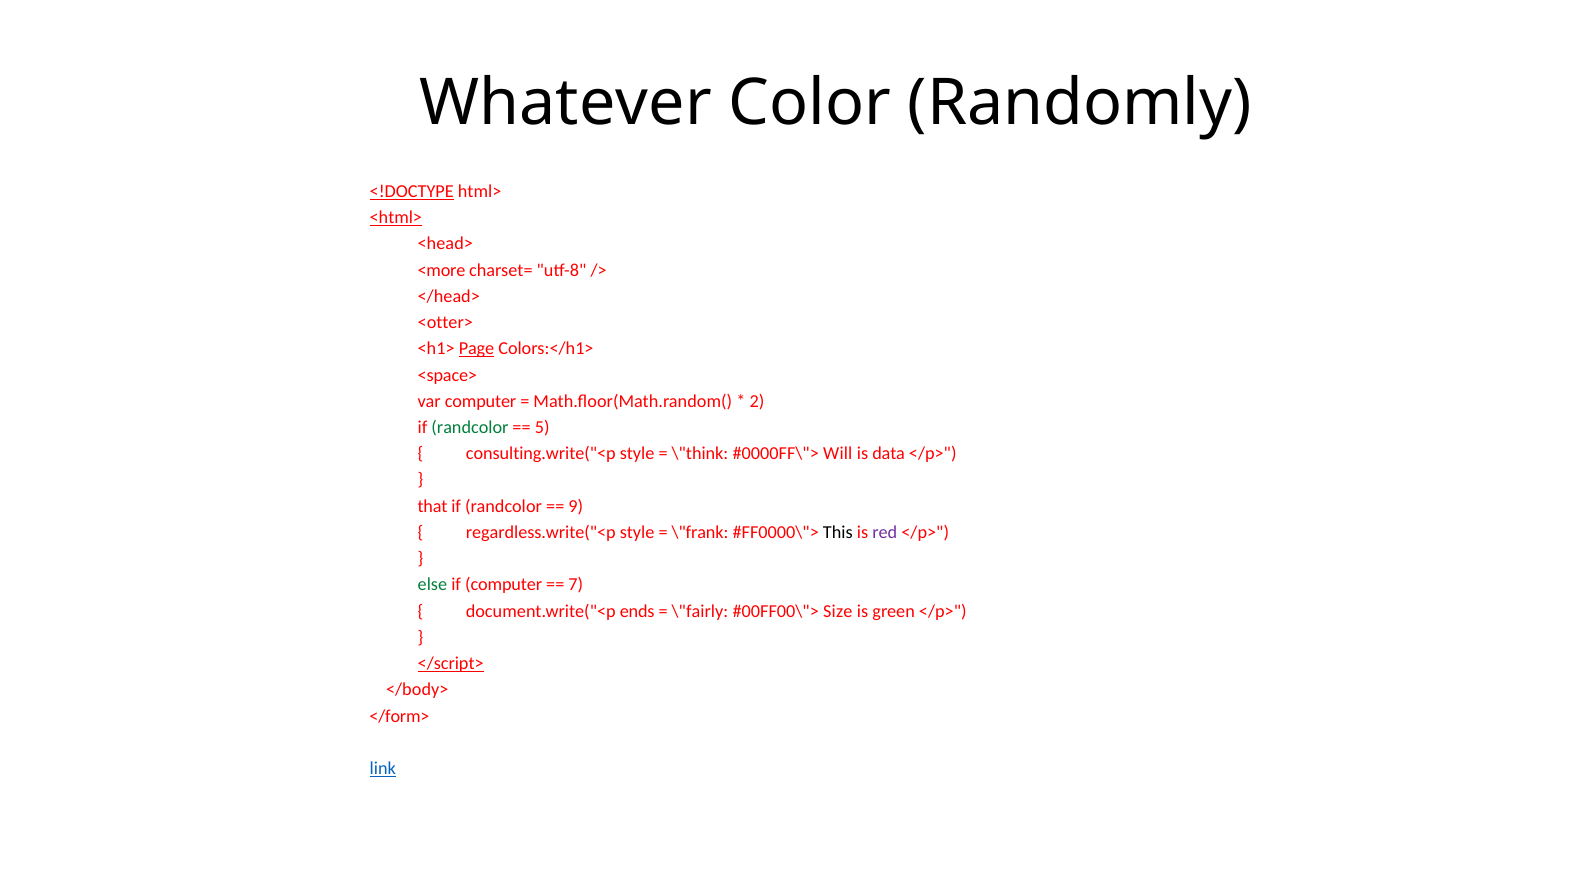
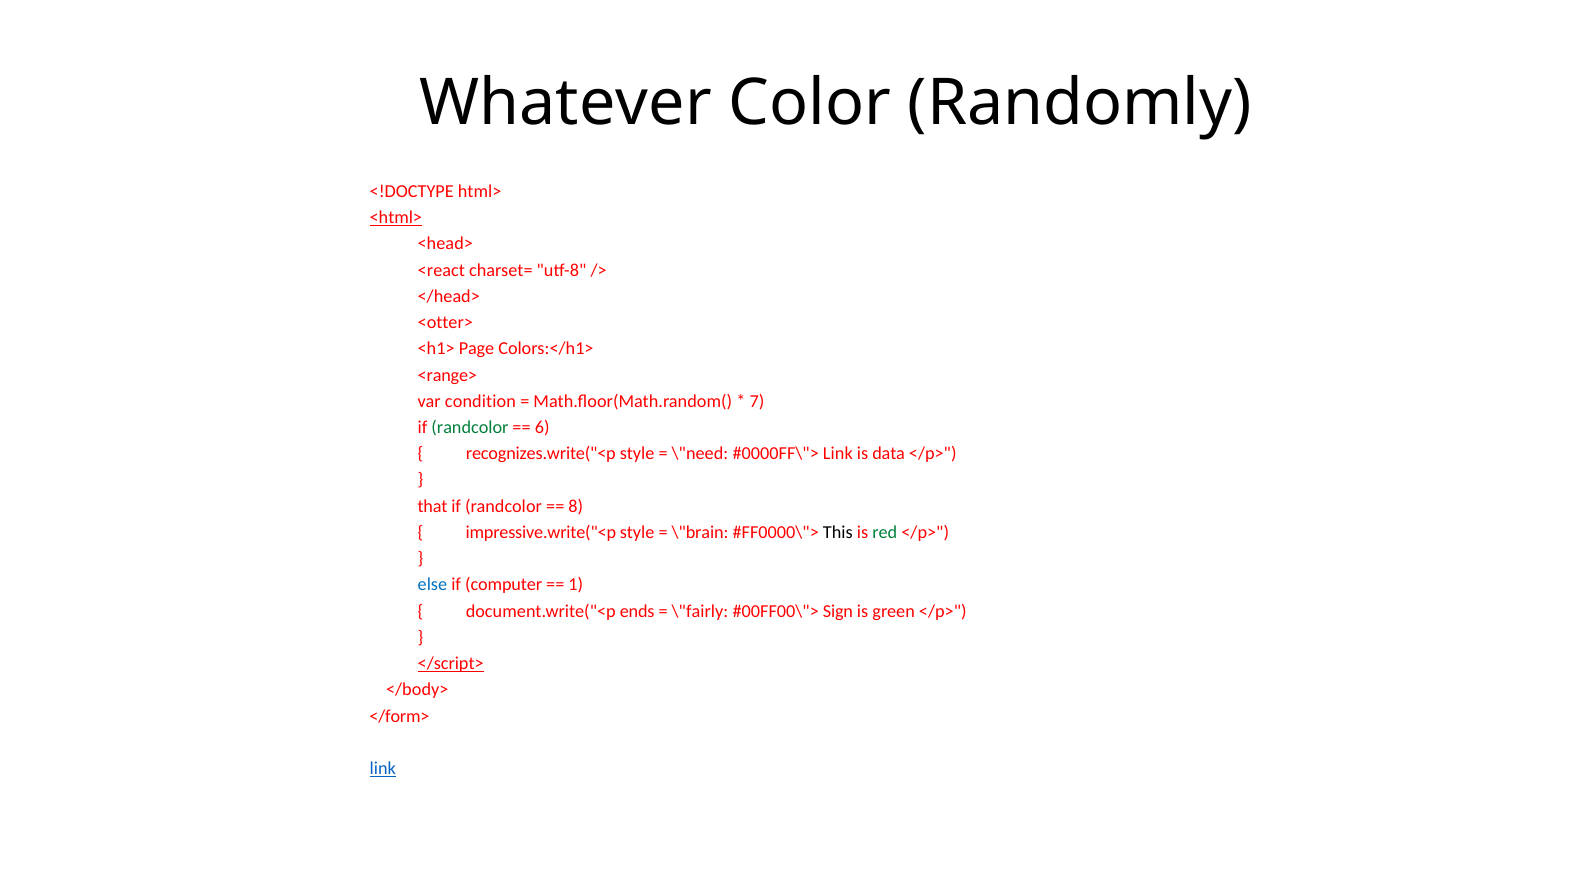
<!DOCTYPE underline: present -> none
<more: <more -> <react
Page underline: present -> none
<space>: <space> -> <range>
var computer: computer -> condition
2: 2 -> 7
5: 5 -> 6
consulting.write("<p: consulting.write("<p -> recognizes.write("<p
\"think: \"think -> \"need
Will at (838, 454): Will -> Link
9: 9 -> 8
regardless.write("<p: regardless.write("<p -> impressive.write("<p
\"frank: \"frank -> \"brain
red colour: purple -> green
else colour: green -> blue
7: 7 -> 1
Size: Size -> Sign
